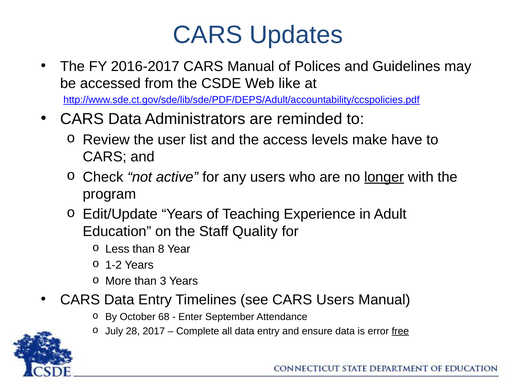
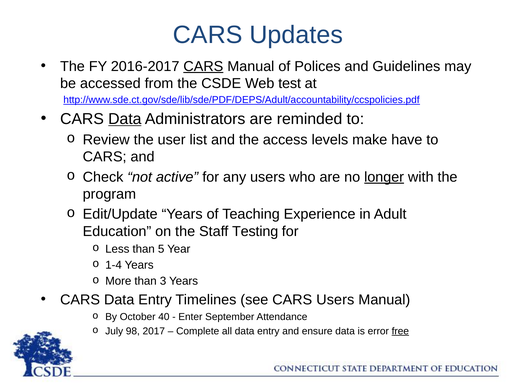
CARS at (203, 66) underline: none -> present
like: like -> test
Data at (125, 119) underline: none -> present
Quality: Quality -> Testing
8: 8 -> 5
1-2: 1-2 -> 1-4
68: 68 -> 40
28: 28 -> 98
